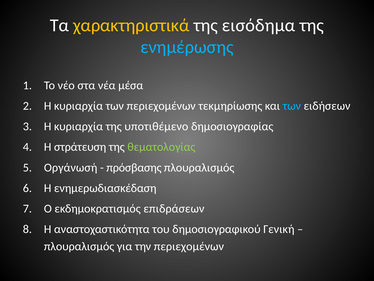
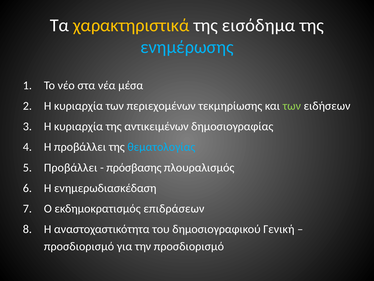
των at (292, 106) colour: light blue -> light green
υποτιθέμενο: υποτιθέμενο -> αντικειμένων
Η στράτευση: στράτευση -> προβάλλει
θεματολογίας colour: light green -> light blue
Οργάνωσή at (71, 167): Οργάνωσή -> Προβάλλει
πλουραλισμός at (79, 246): πλουραλισμός -> προσδιορισμό
την περιεχομένων: περιεχομένων -> προσδιορισμό
